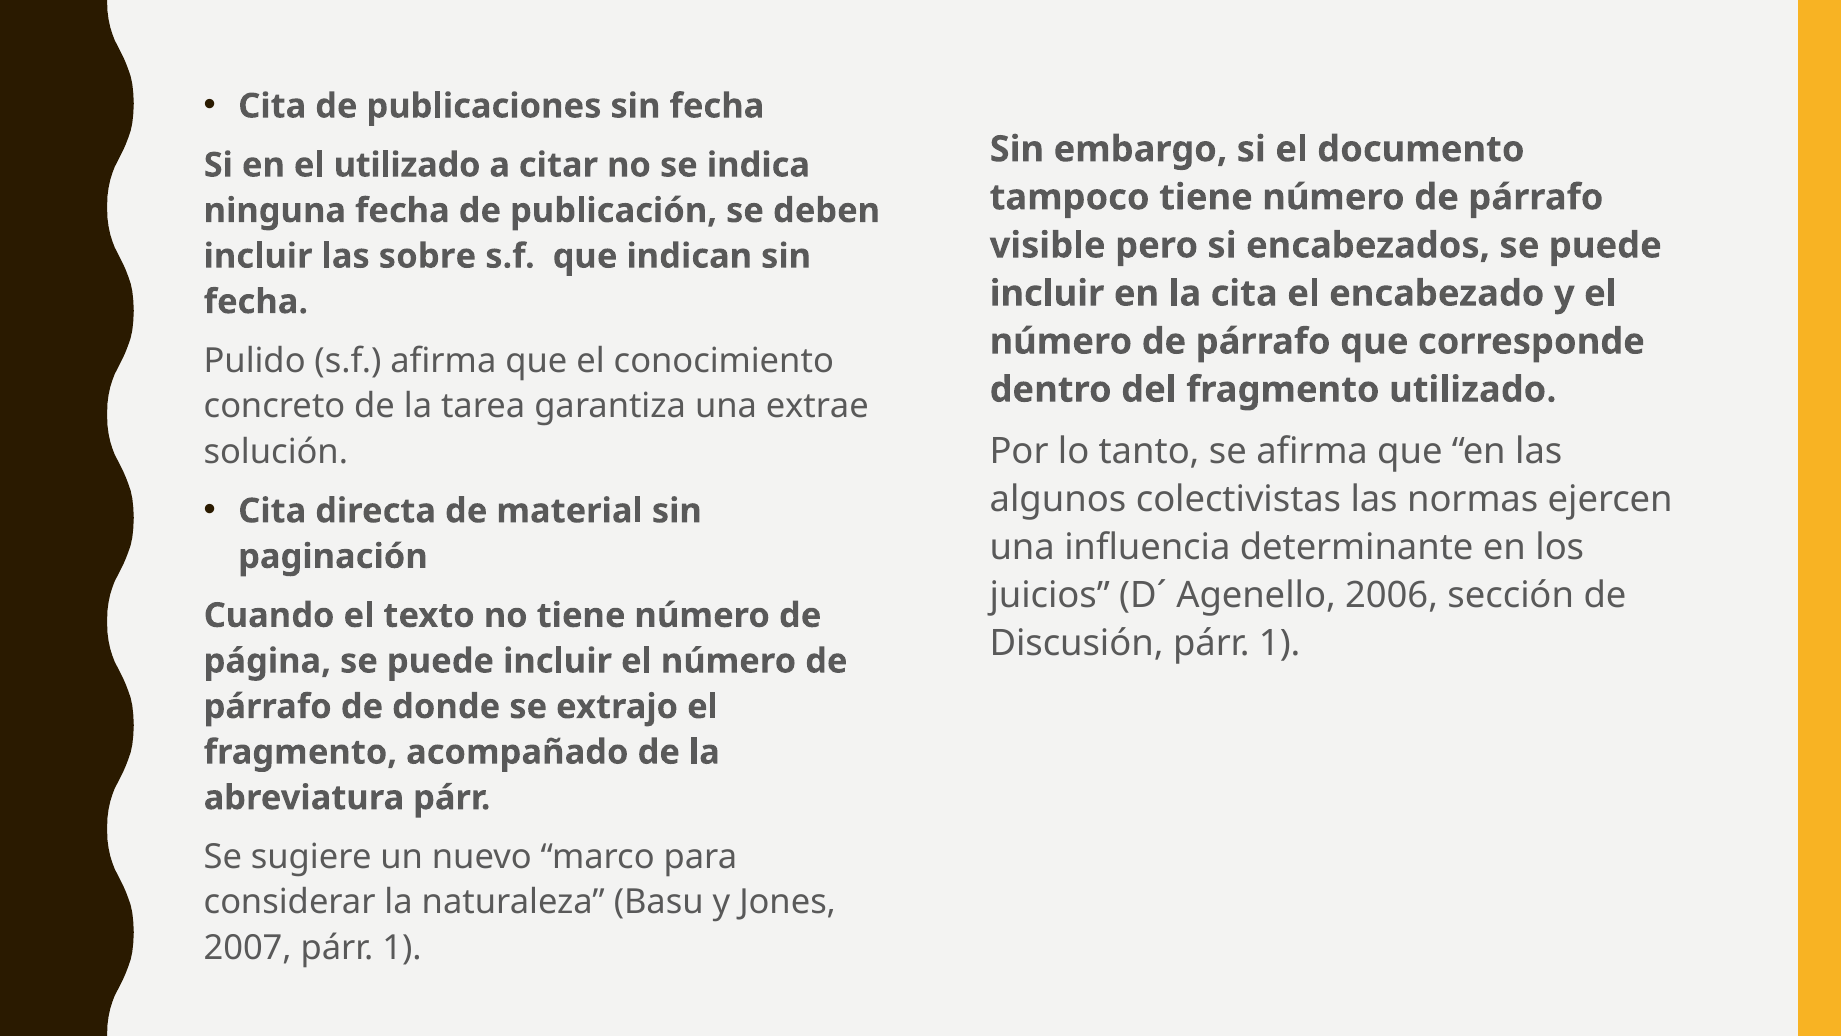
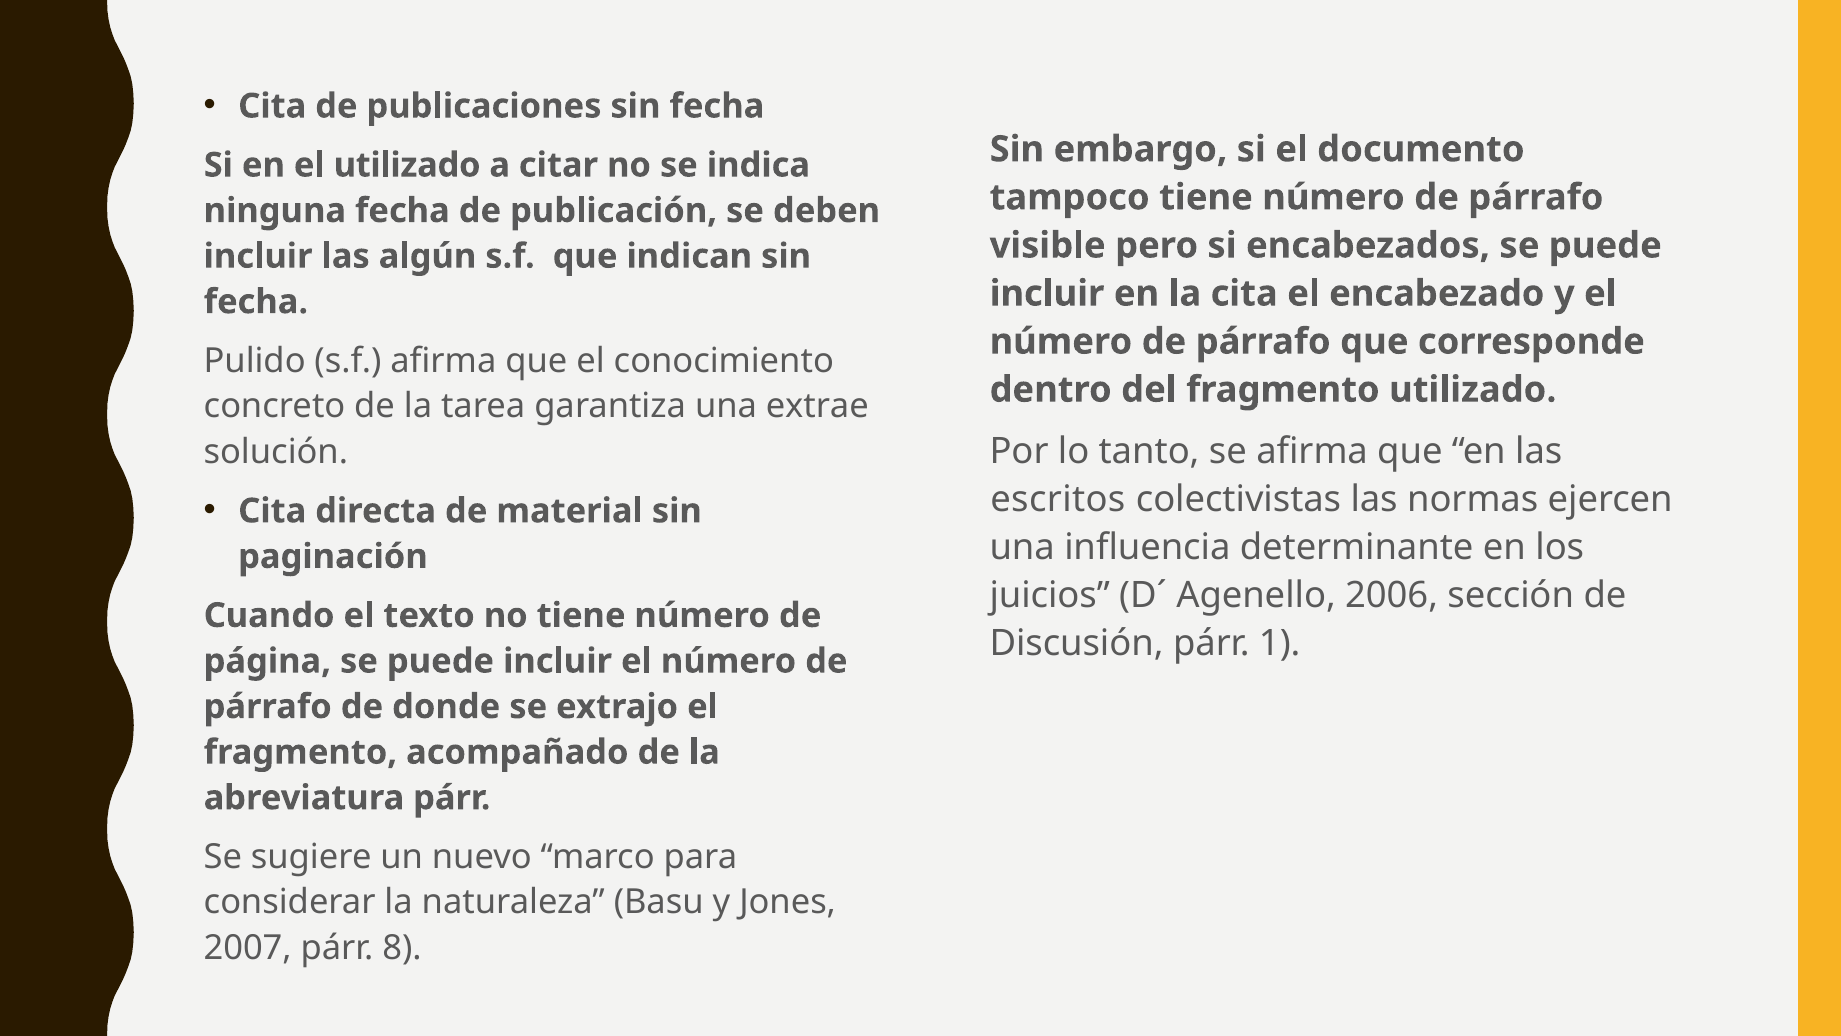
sobre: sobre -> algún
algunos: algunos -> escritos
2007 párr 1: 1 -> 8
